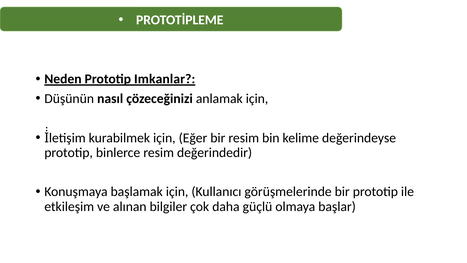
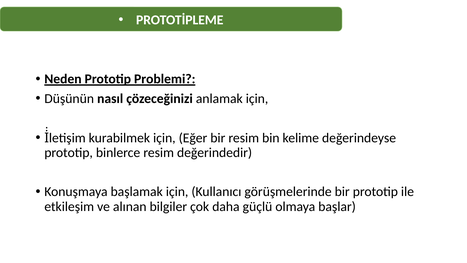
Imkanlar: Imkanlar -> Problemi
